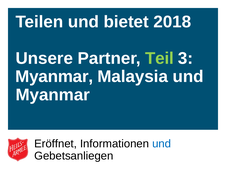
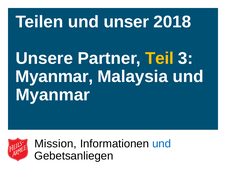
bietet: bietet -> unser
Teil colour: light green -> yellow
Eröffnet: Eröffnet -> Mission
